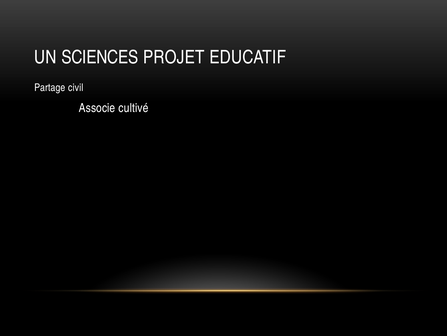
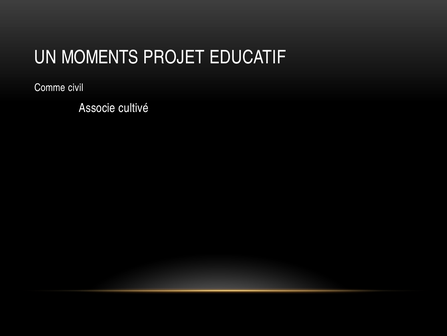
SCIENCES: SCIENCES -> MOMENTS
Partage: Partage -> Comme
